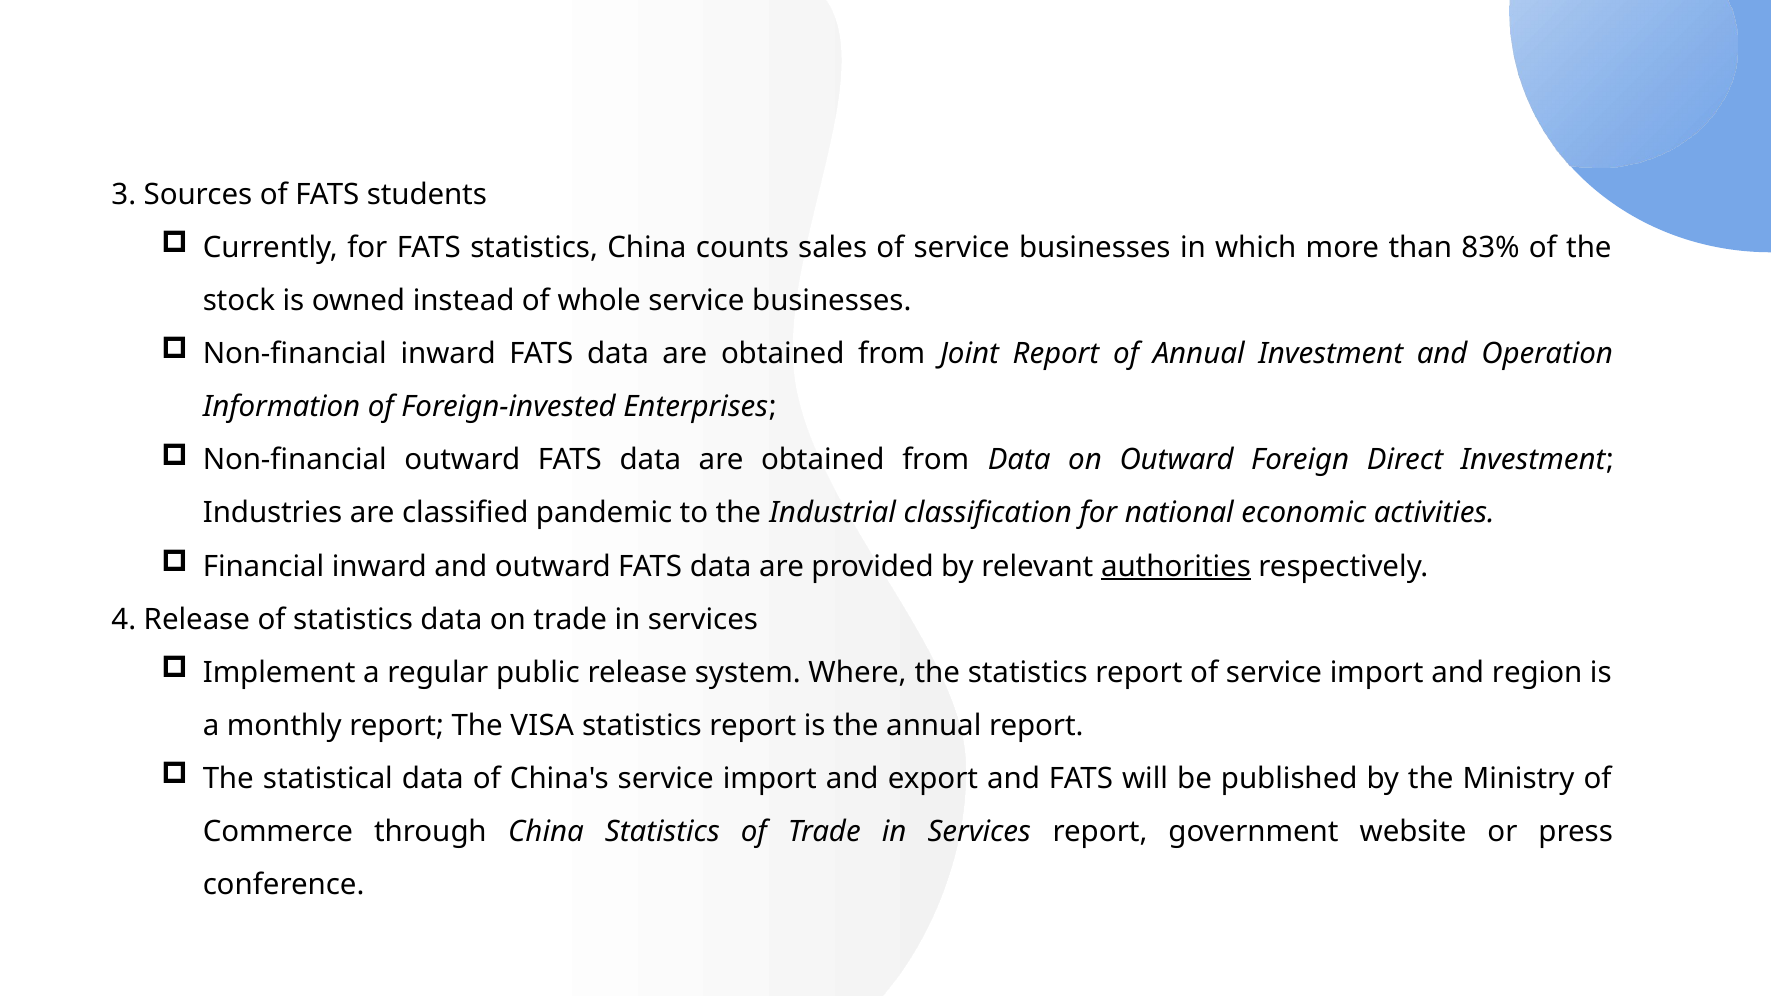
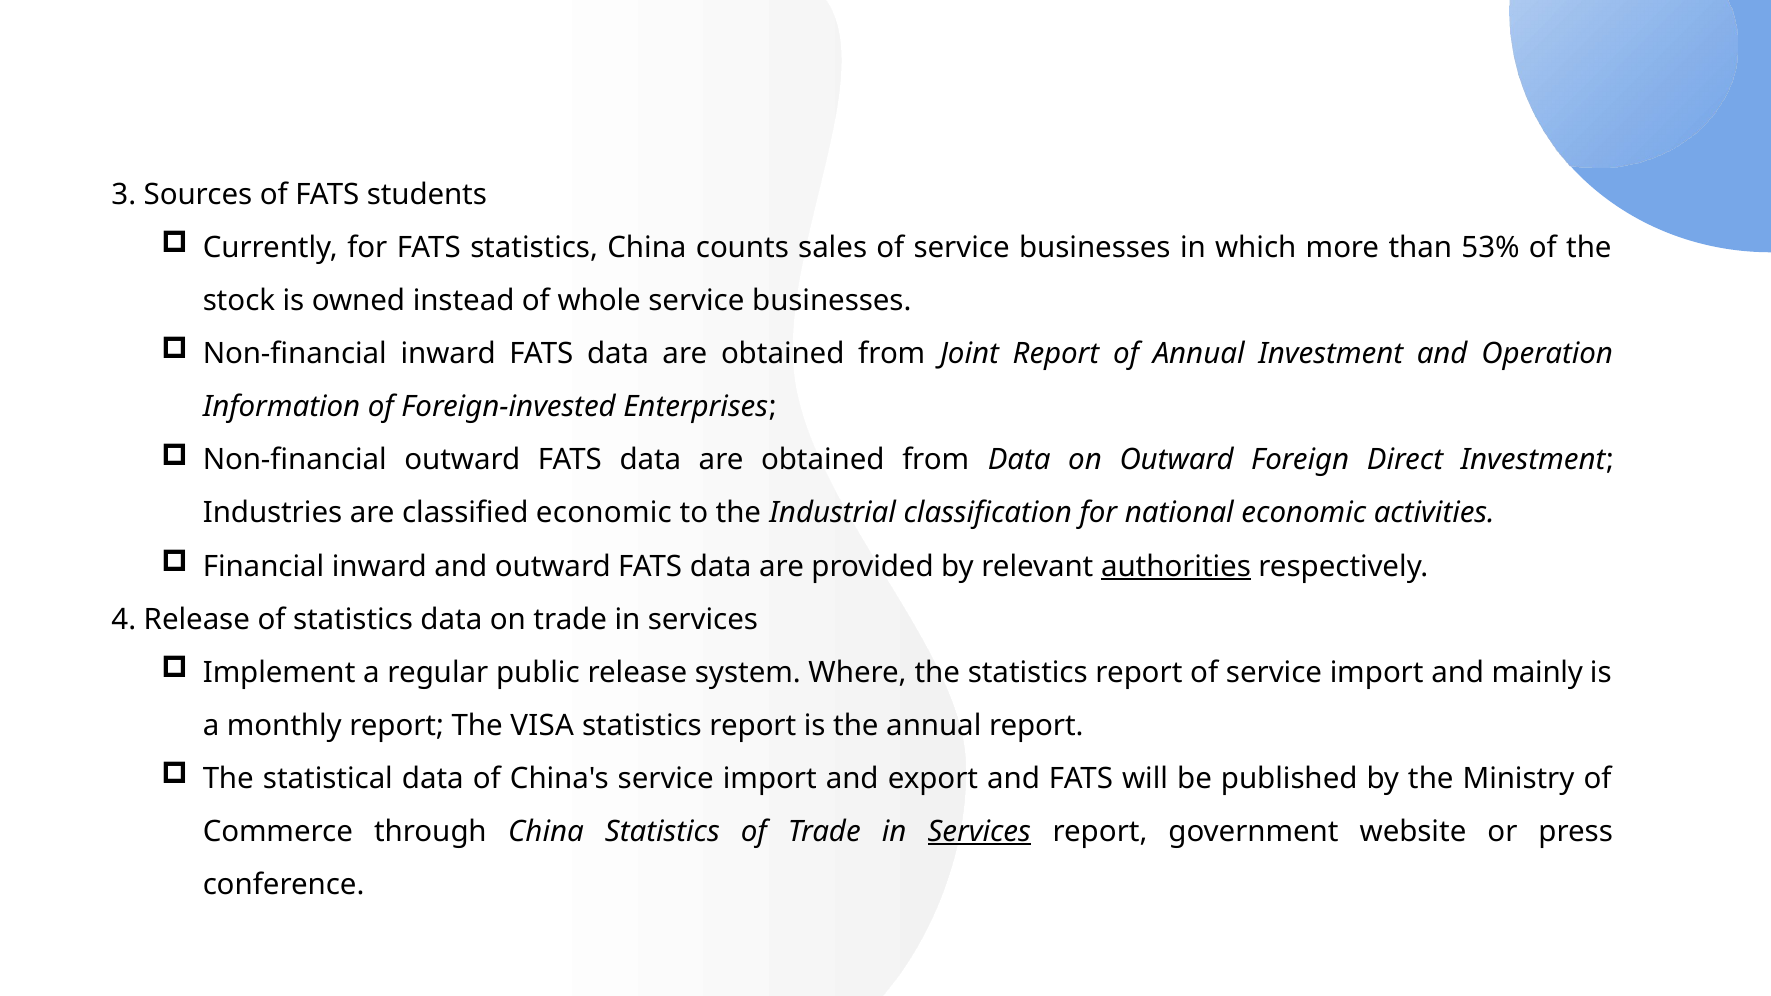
83%: 83% -> 53%
classified pandemic: pandemic -> economic
region: region -> mainly
Services at (979, 832) underline: none -> present
